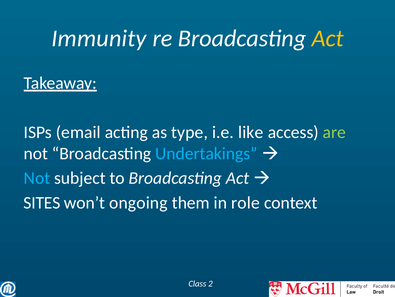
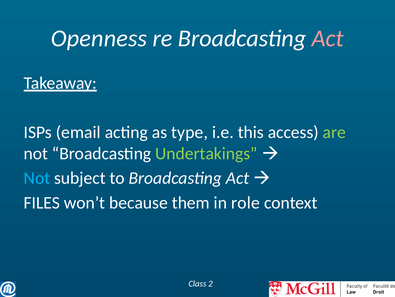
Immunity: Immunity -> Openness
Act at (328, 38) colour: yellow -> pink
like: like -> this
Undertakings colour: light blue -> light green
SITES: SITES -> FILES
ongoing: ongoing -> because
